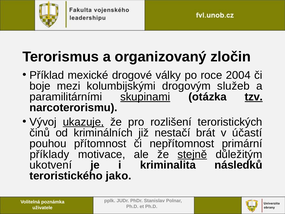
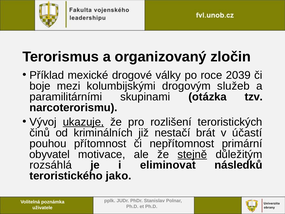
2004: 2004 -> 2039
skupinami underline: present -> none
tzv underline: present -> none
příklady: příklady -> obyvatel
ukotvení: ukotvení -> rozsáhlá
kriminalita: kriminalita -> eliminovat
